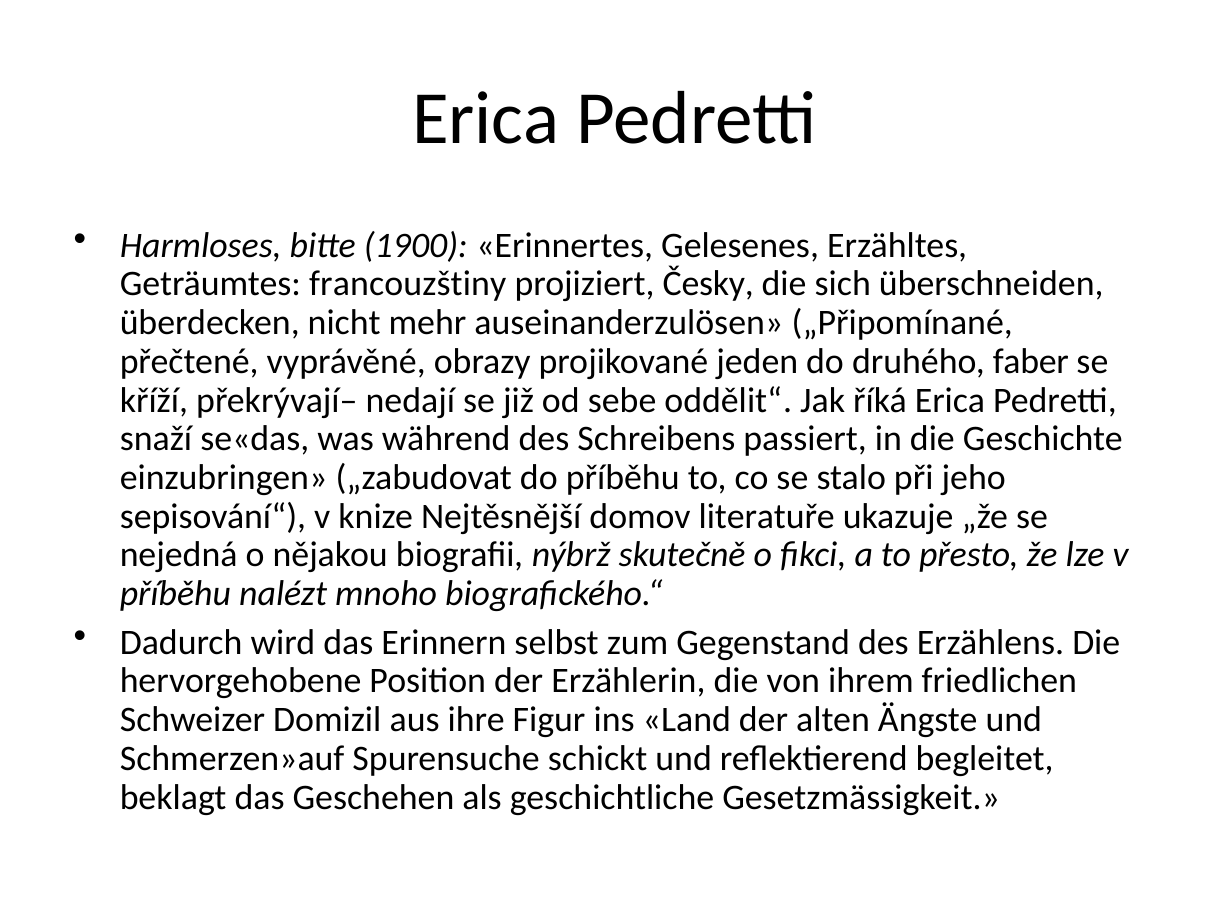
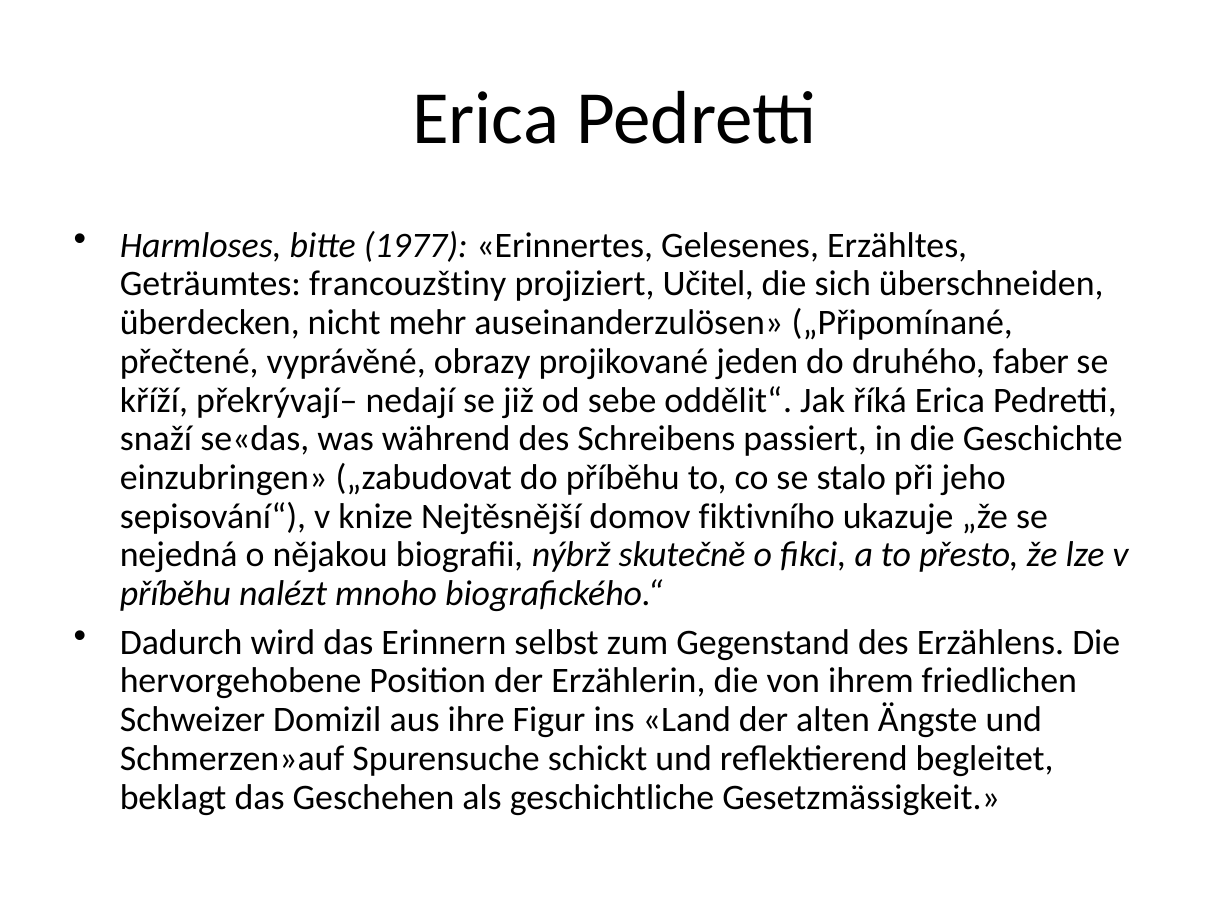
1900: 1900 -> 1977
Česky: Česky -> Učitel
literatuře: literatuře -> fiktivního
